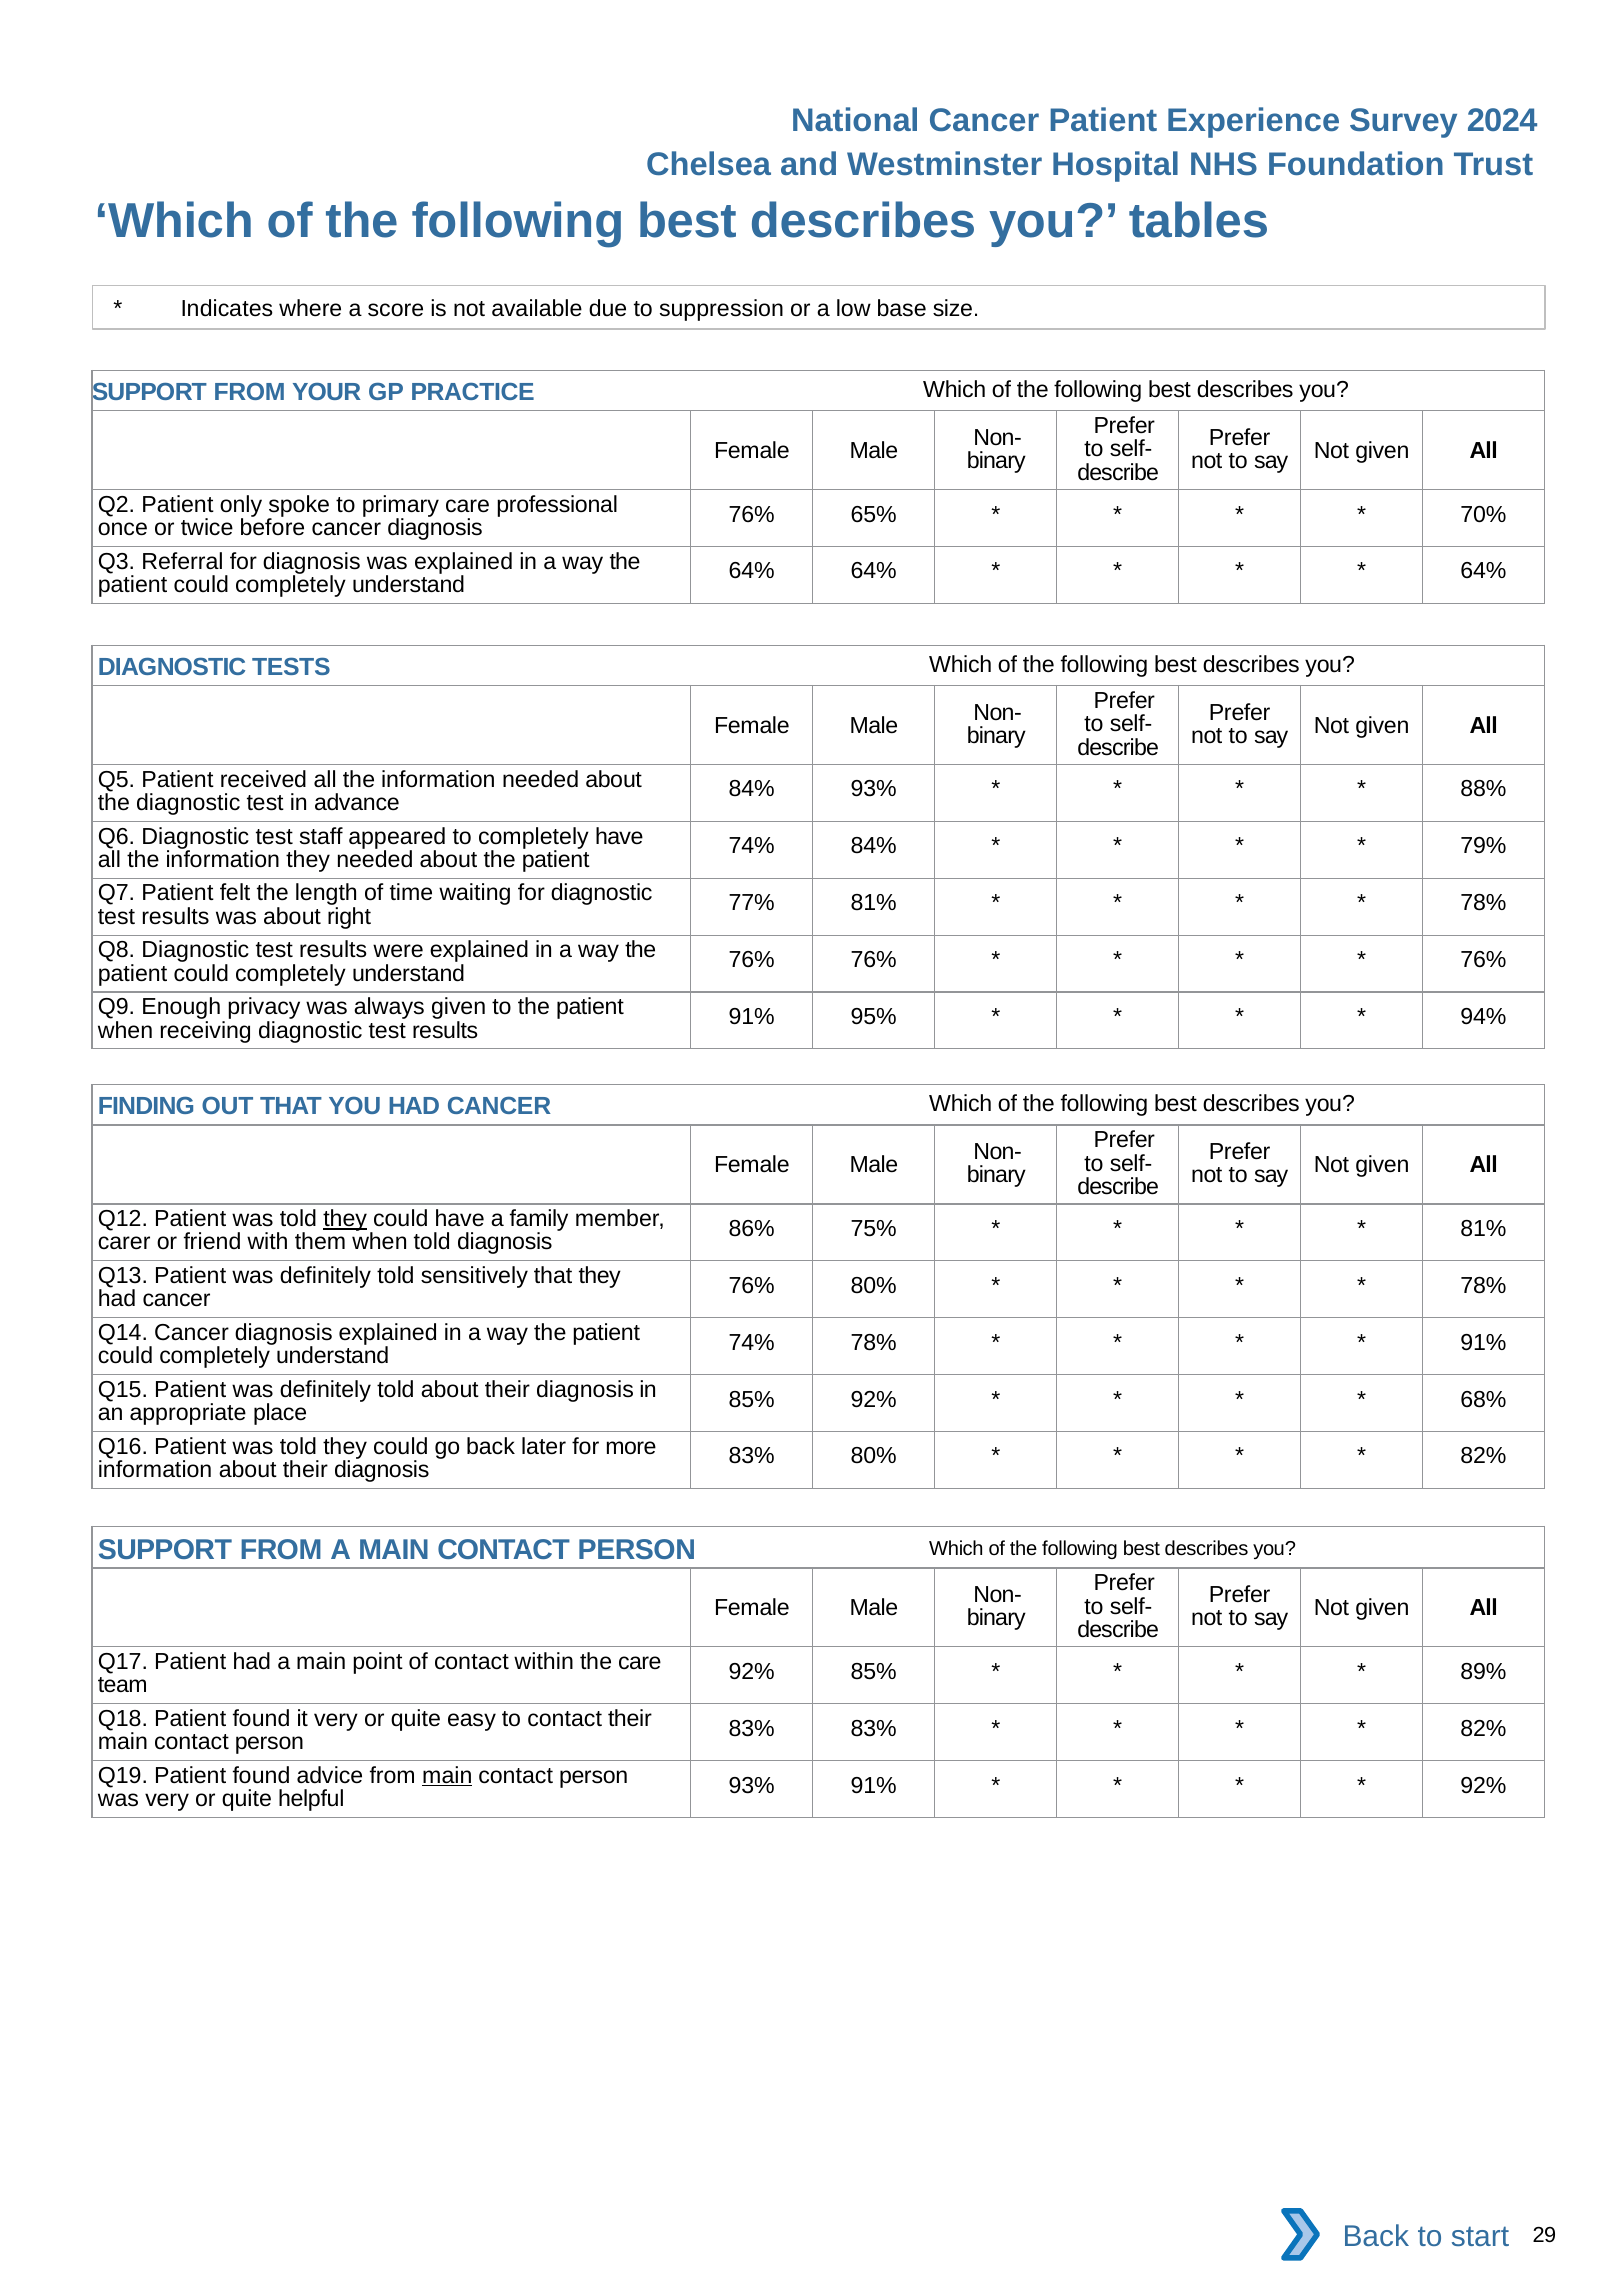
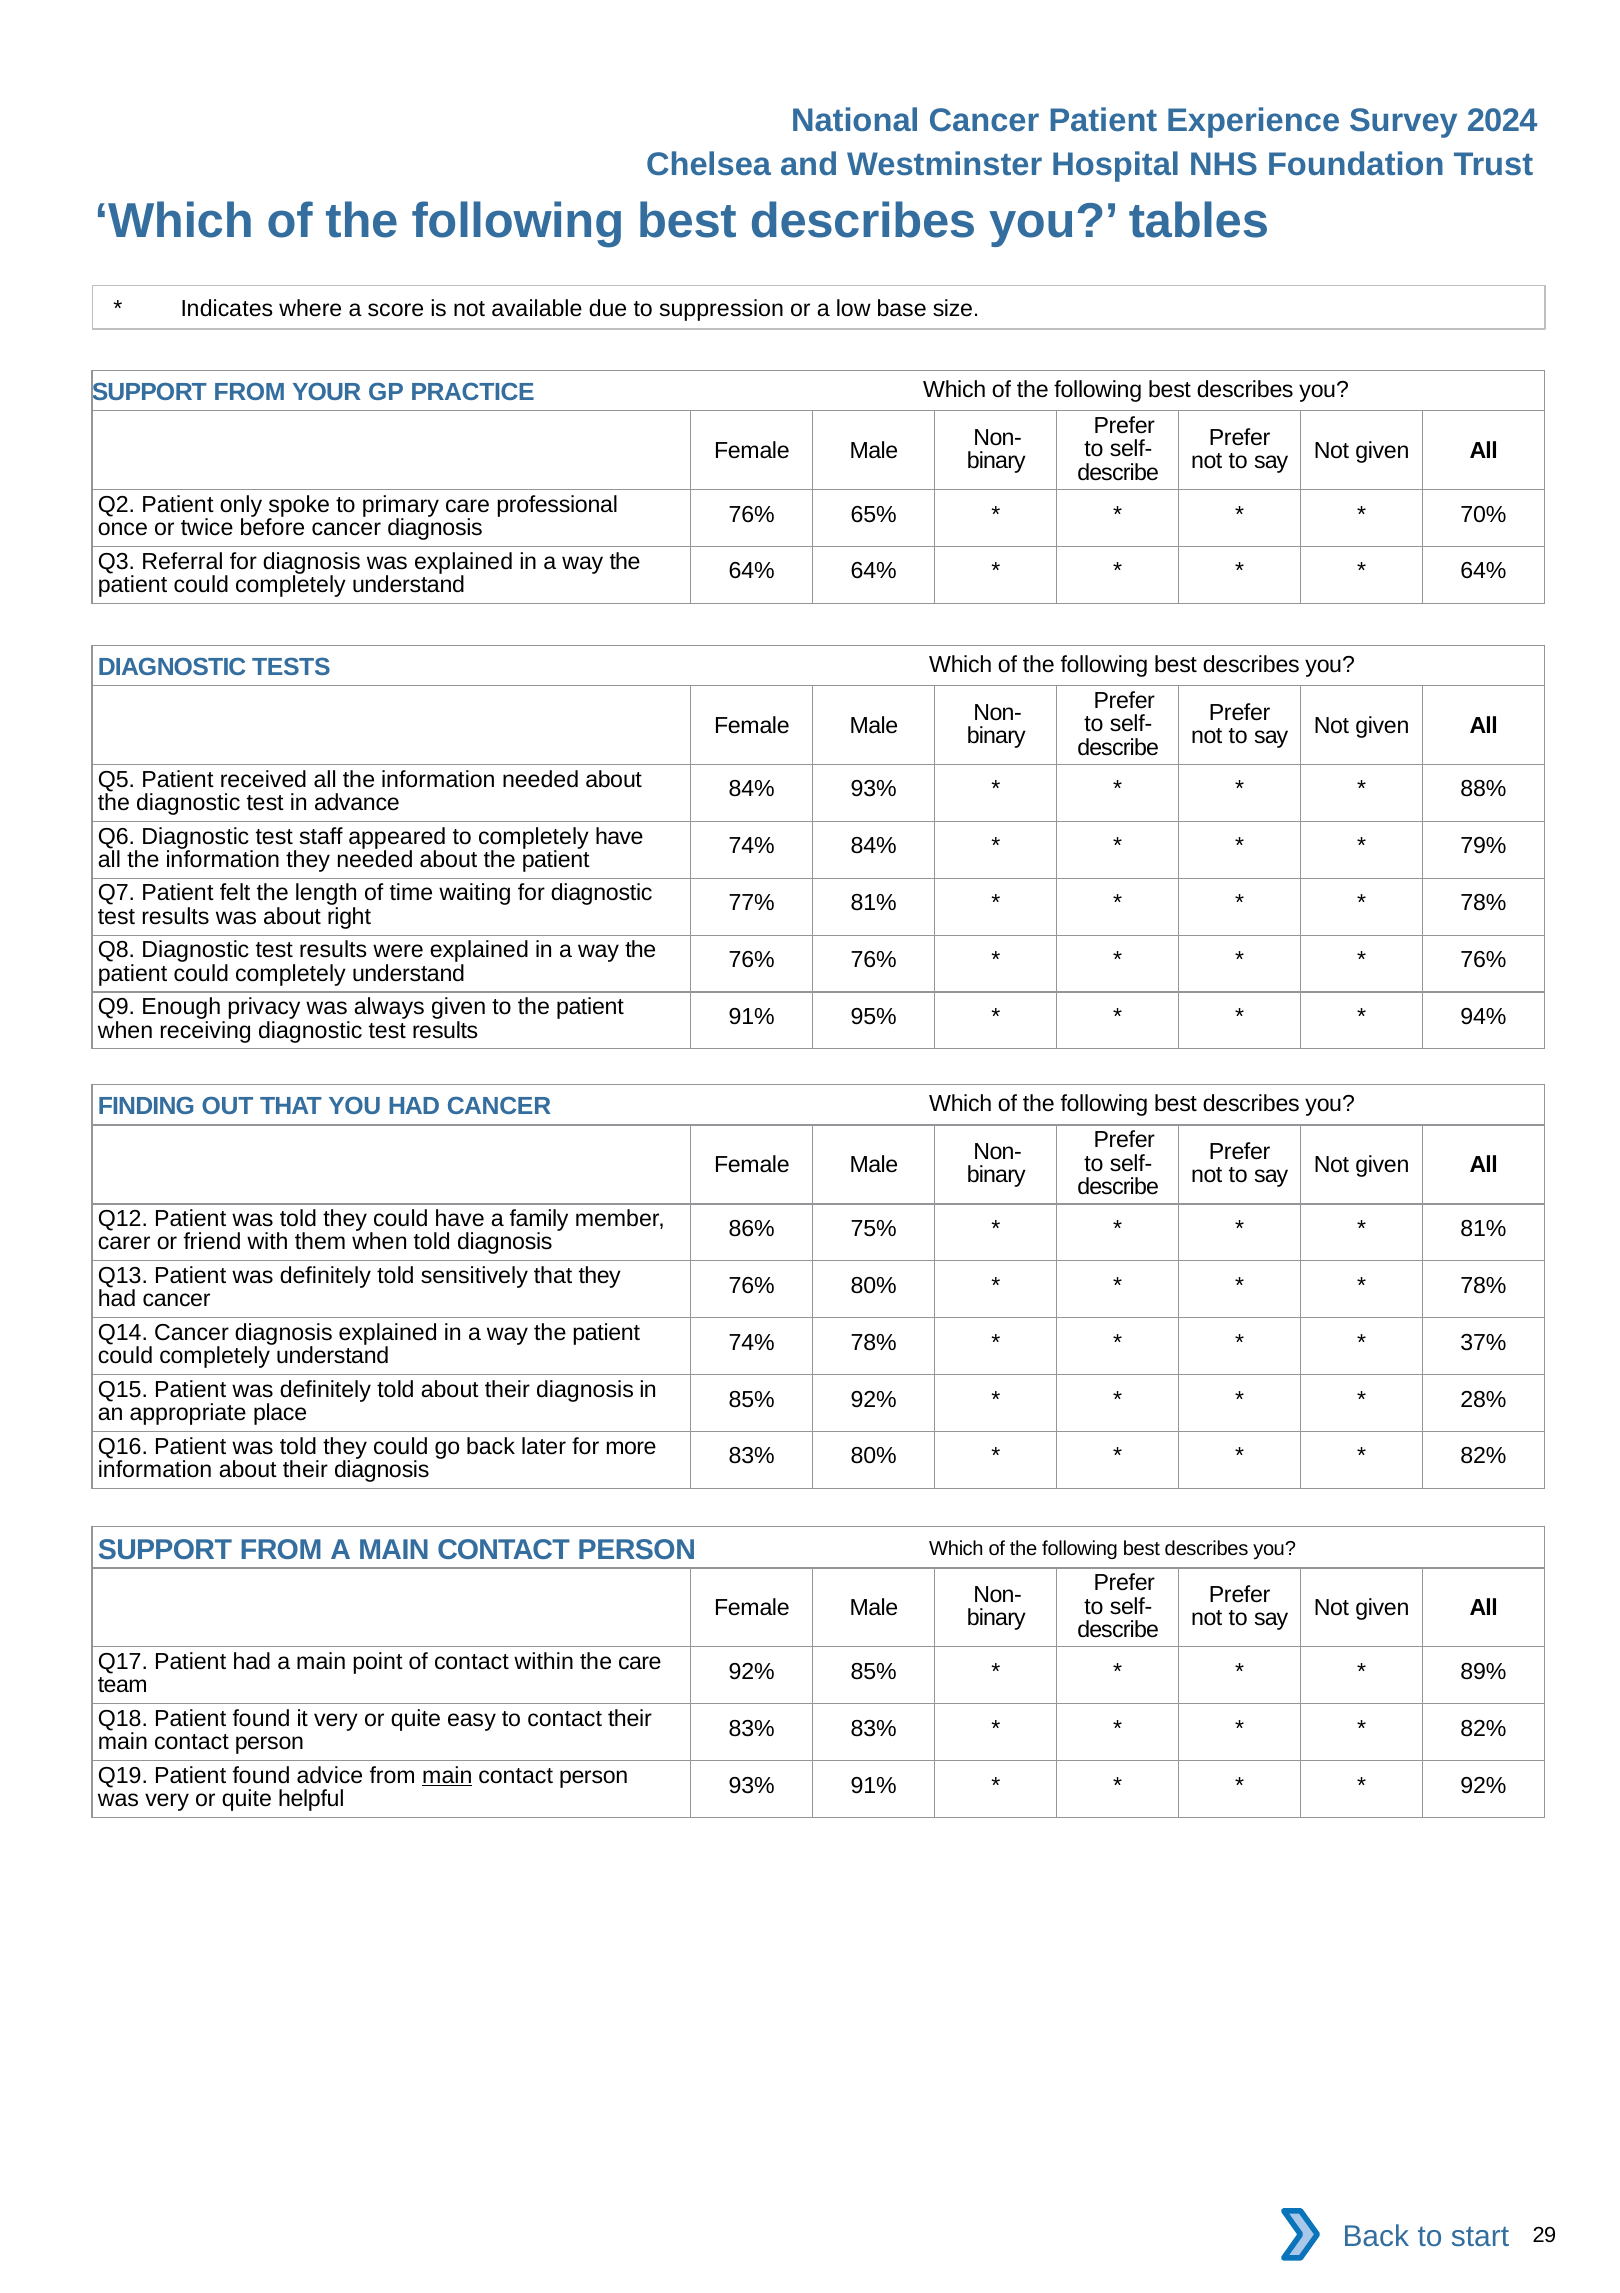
they at (345, 1219) underline: present -> none
91% at (1483, 1342): 91% -> 37%
68%: 68% -> 28%
